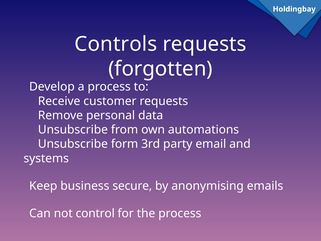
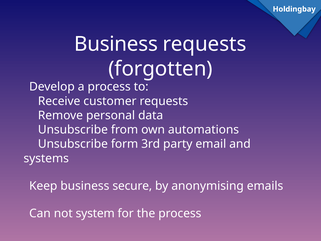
Controls at (116, 44): Controls -> Business
control: control -> system
